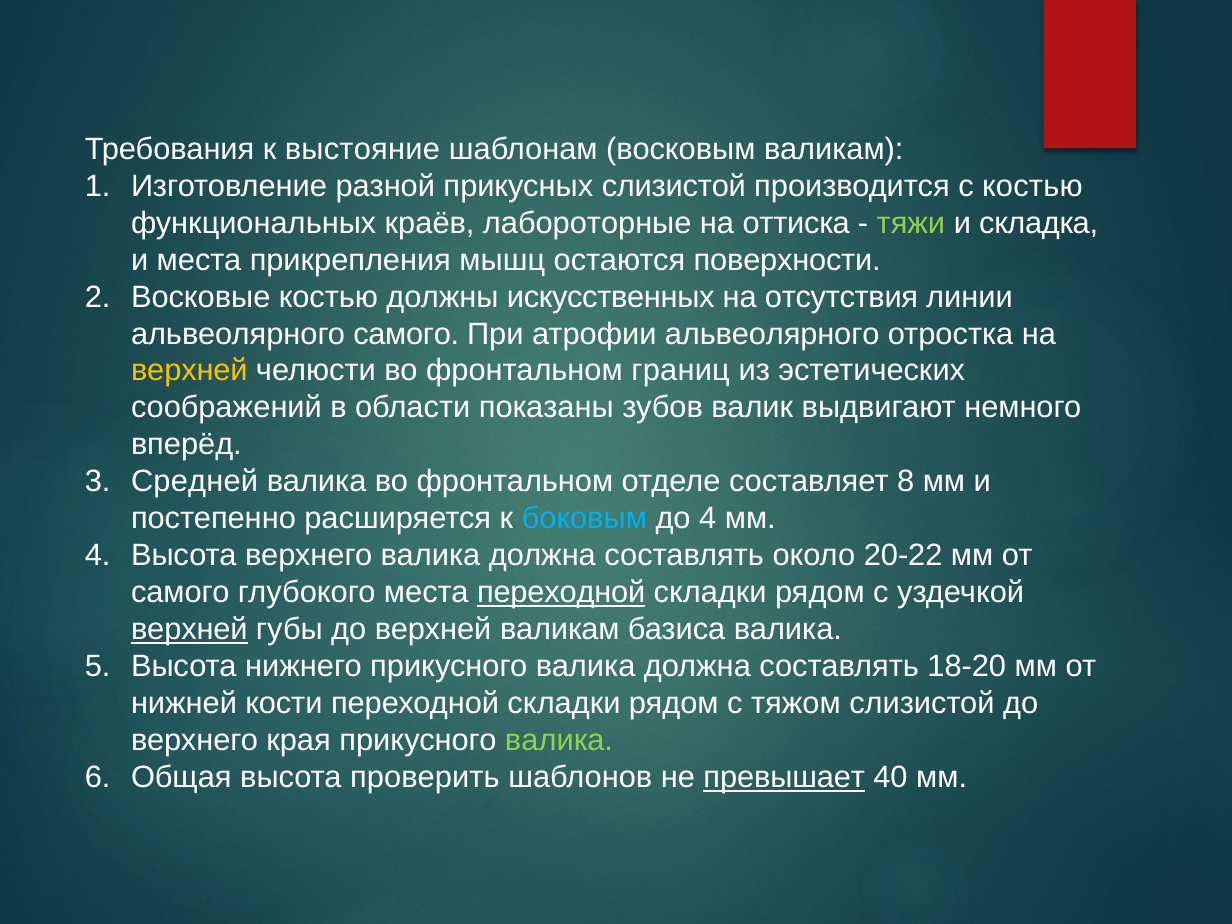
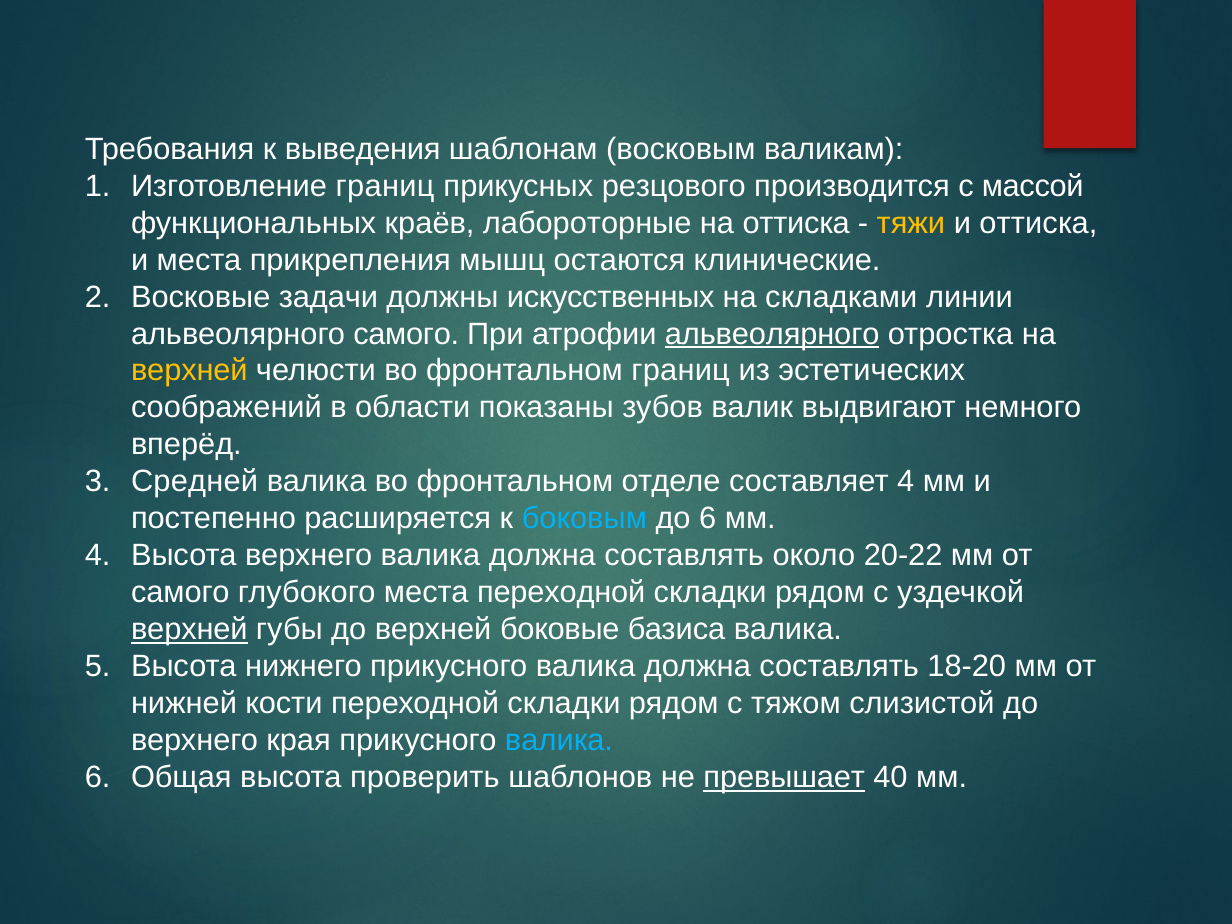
выстояние: выстояние -> выведения
Изготовление разной: разной -> границ
прикусных слизистой: слизистой -> резцового
с костью: костью -> массой
тяжи colour: light green -> yellow
и складка: складка -> оттиска
поверхности: поверхности -> клинические
Восковые костью: костью -> задачи
отсутствия: отсутствия -> складками
альвеолярного at (772, 334) underline: none -> present
составляет 8: 8 -> 4
до 4: 4 -> 6
переходной at (561, 593) underline: present -> none
верхней валикам: валикам -> боковые
валика at (559, 740) colour: light green -> light blue
